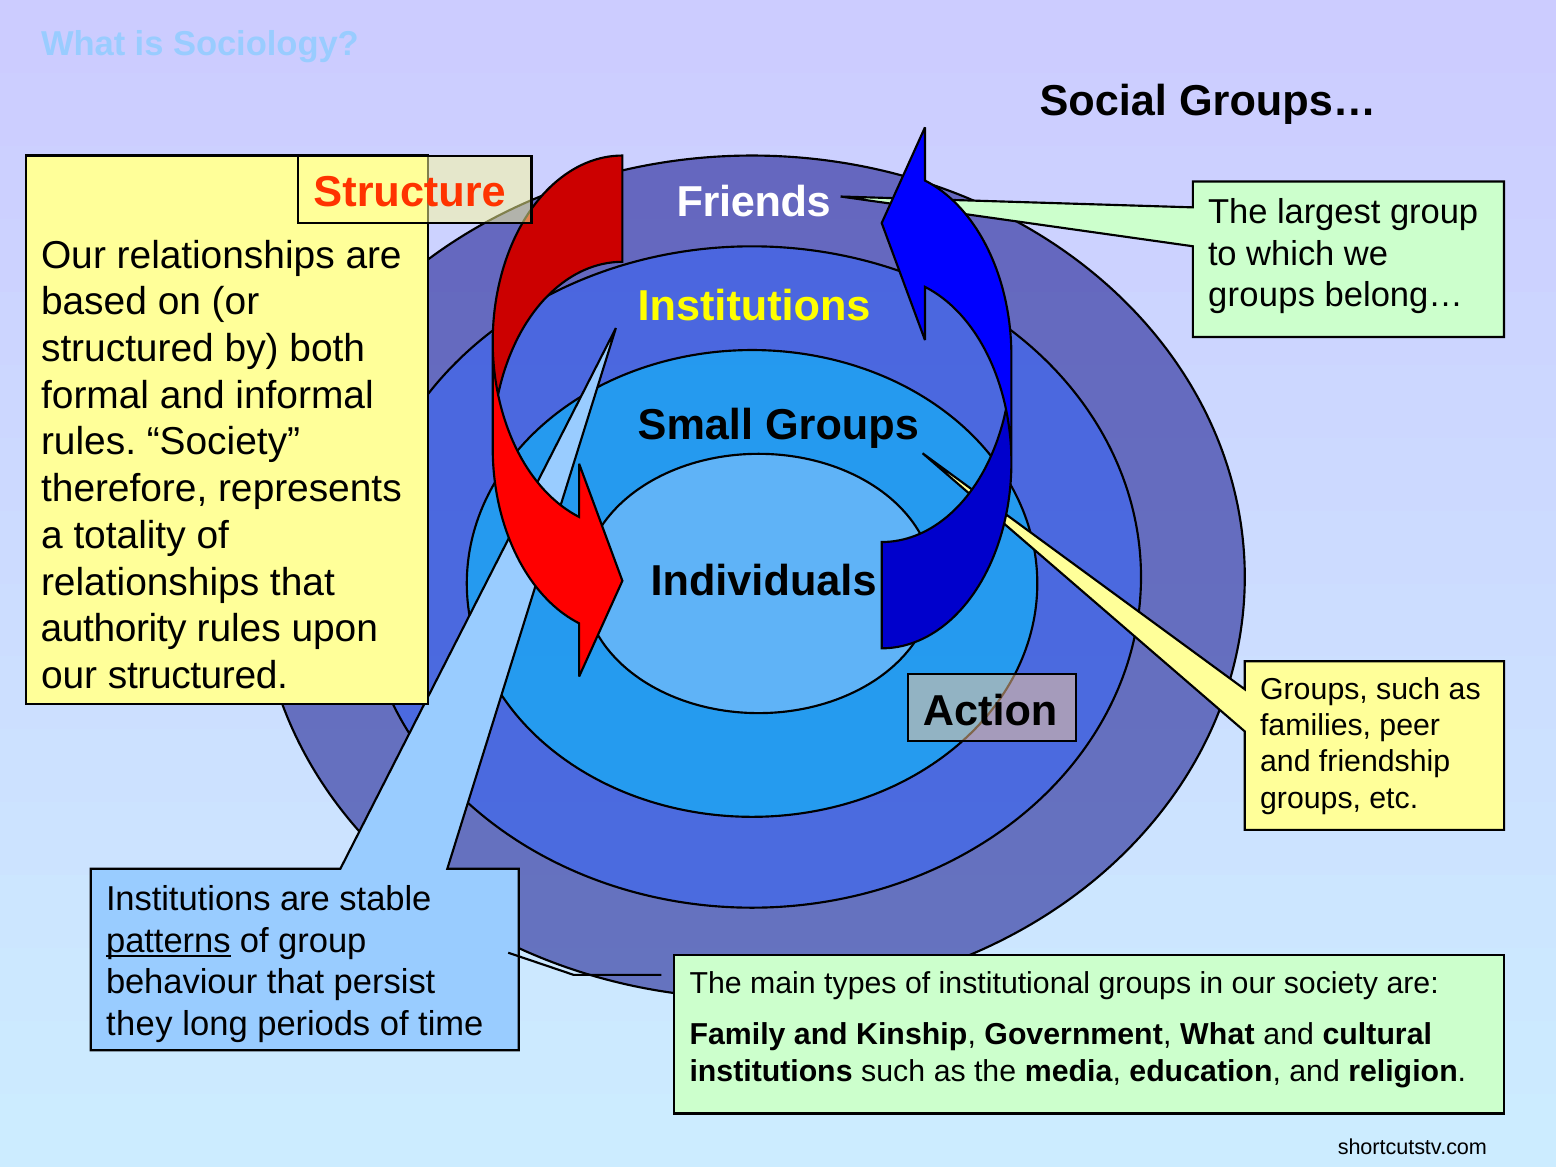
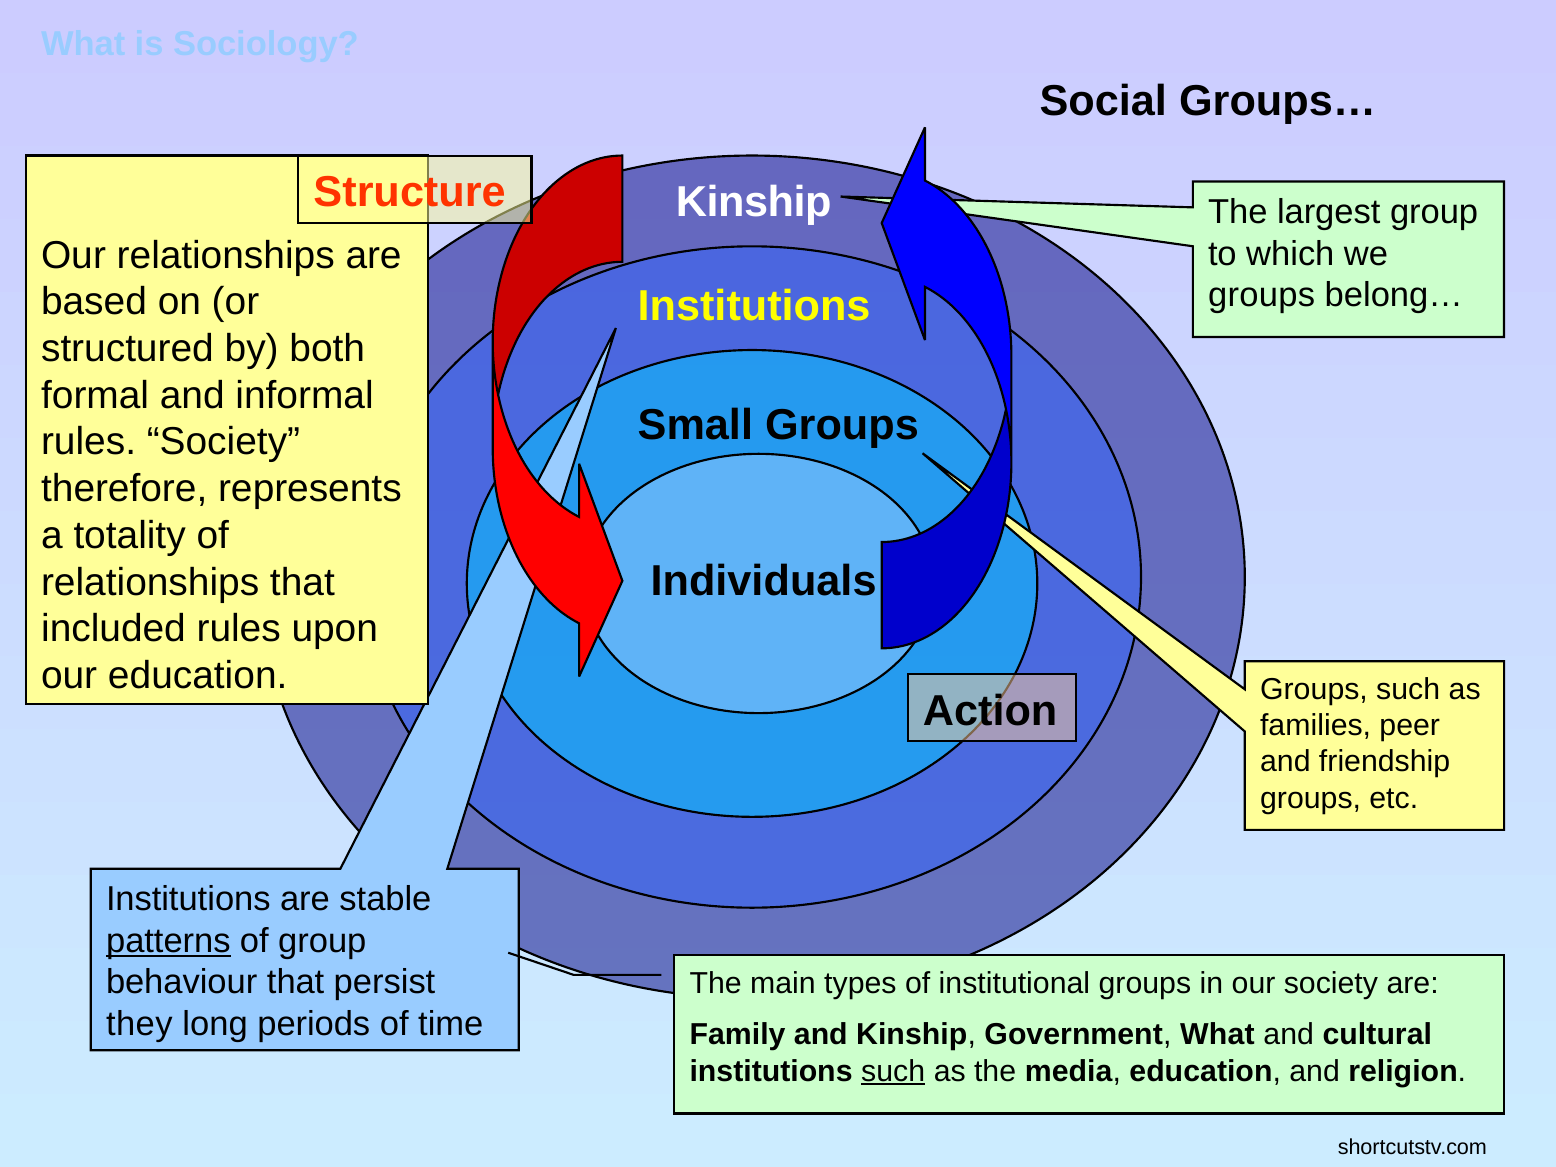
Friends at (754, 203): Friends -> Kinship
authority: authority -> included
our structured: structured -> education
such at (893, 1071) underline: none -> present
